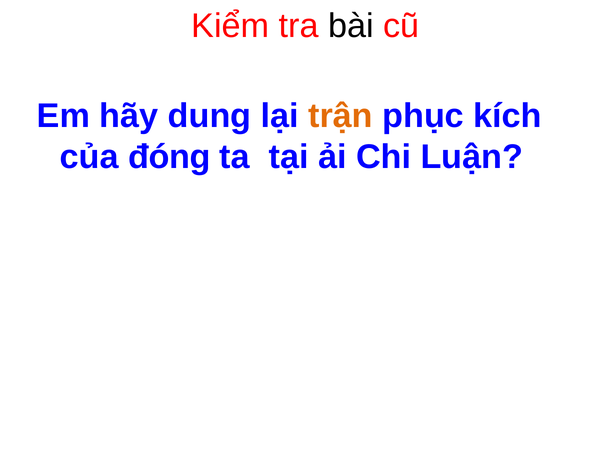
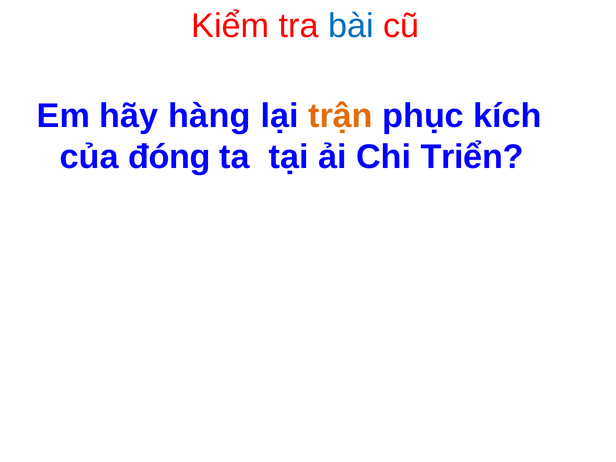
bài colour: black -> blue
dung: dung -> hàng
Luận: Luận -> Triển
